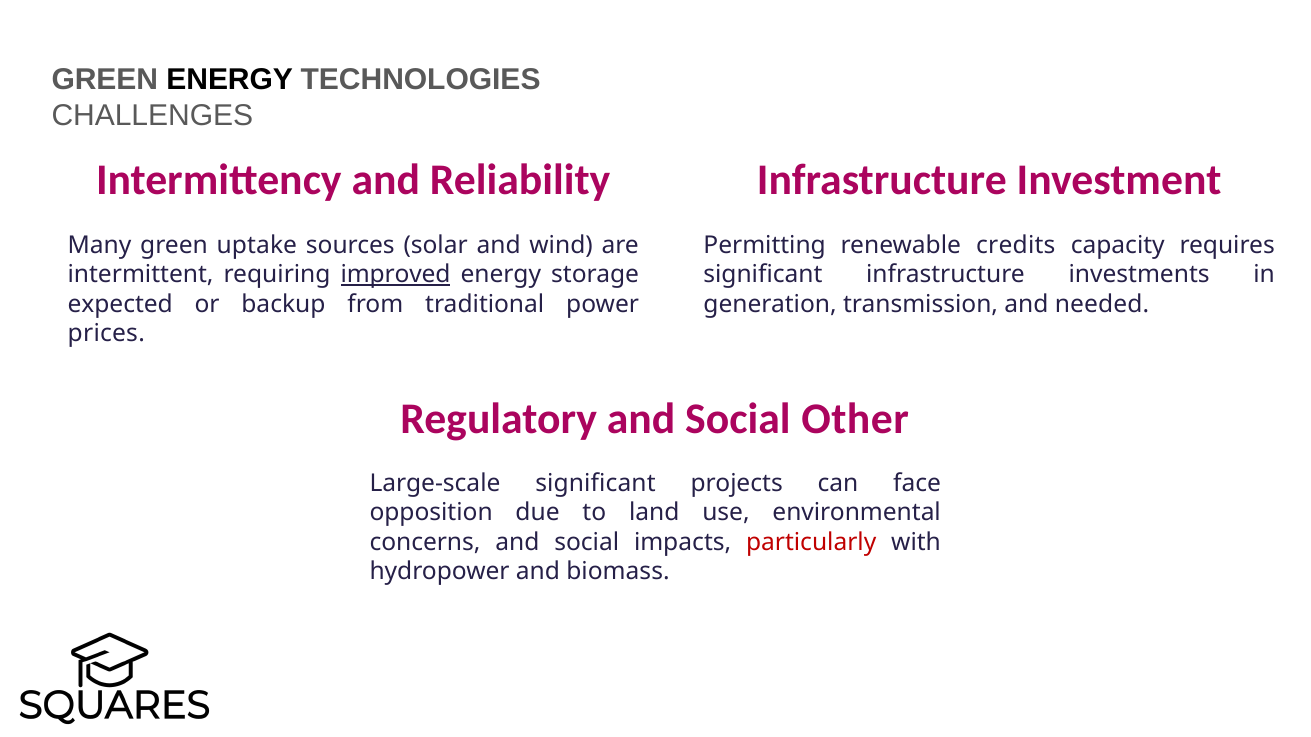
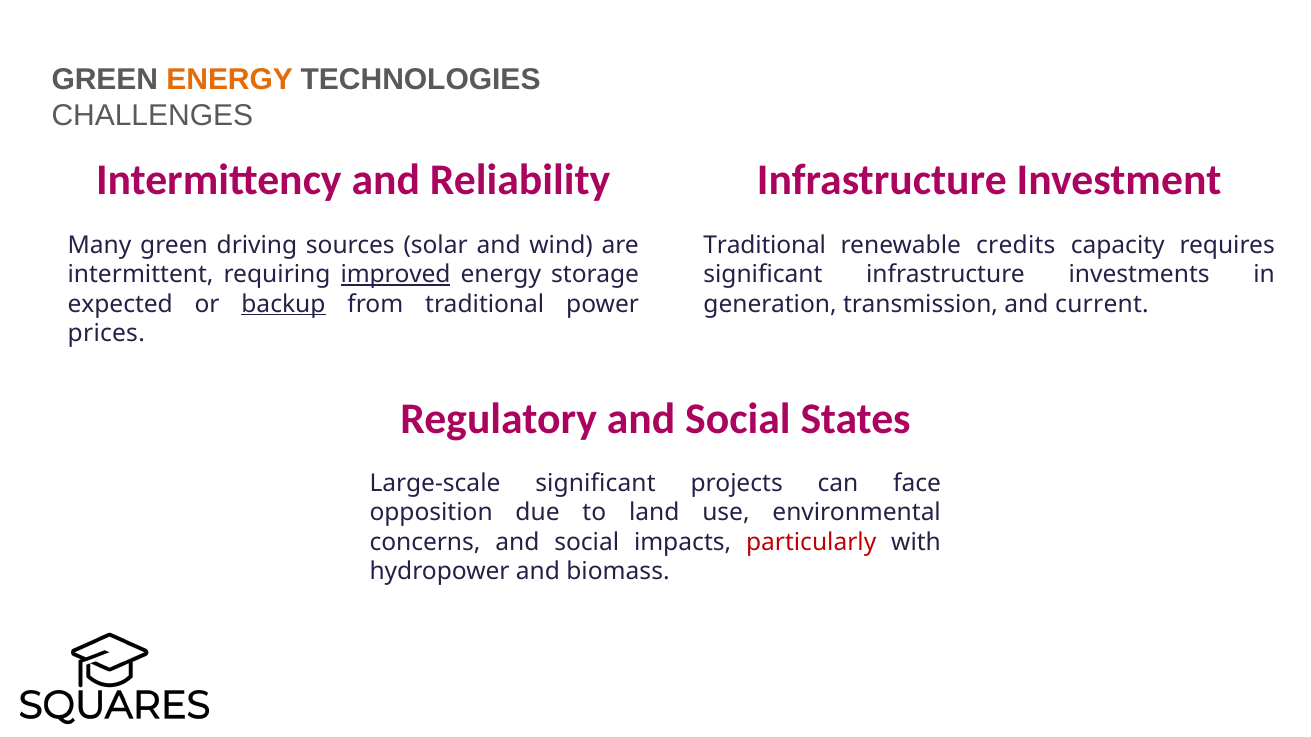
ENERGY at (230, 79) colour: black -> orange
uptake: uptake -> driving
Permitting at (765, 245): Permitting -> Traditional
backup underline: none -> present
needed: needed -> current
Other: Other -> States
